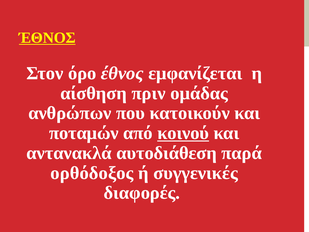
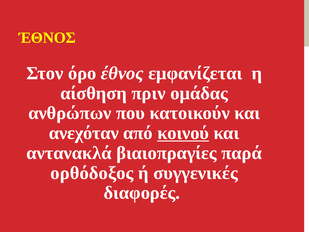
ΈΘΝΟΣ at (47, 38) underline: present -> none
ποταμών: ποταμών -> ανεχόταν
αυτοδιάθεση: αυτοδιάθεση -> βιαιοπραγίες
